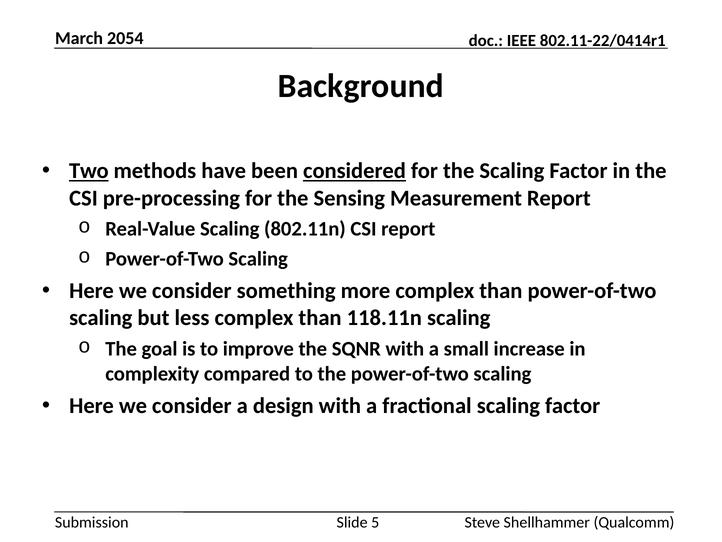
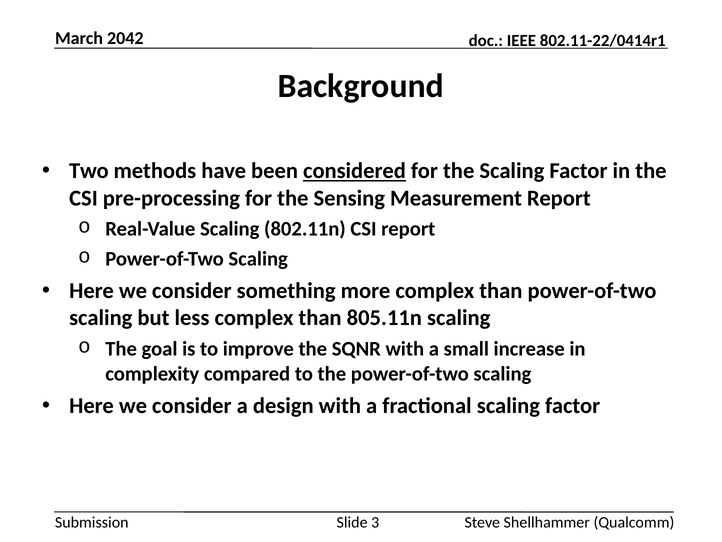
2054: 2054 -> 2042
Two underline: present -> none
118.11n: 118.11n -> 805.11n
5: 5 -> 3
